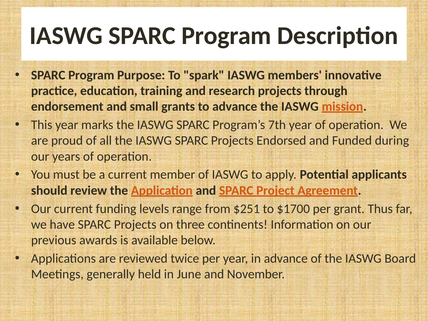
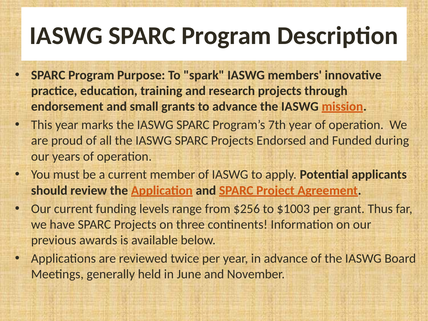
$251: $251 -> $256
$1700: $1700 -> $1003
